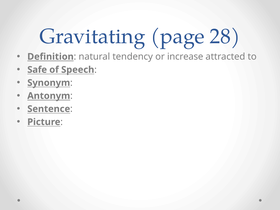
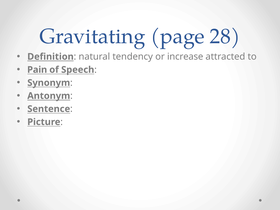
Safe: Safe -> Pain
